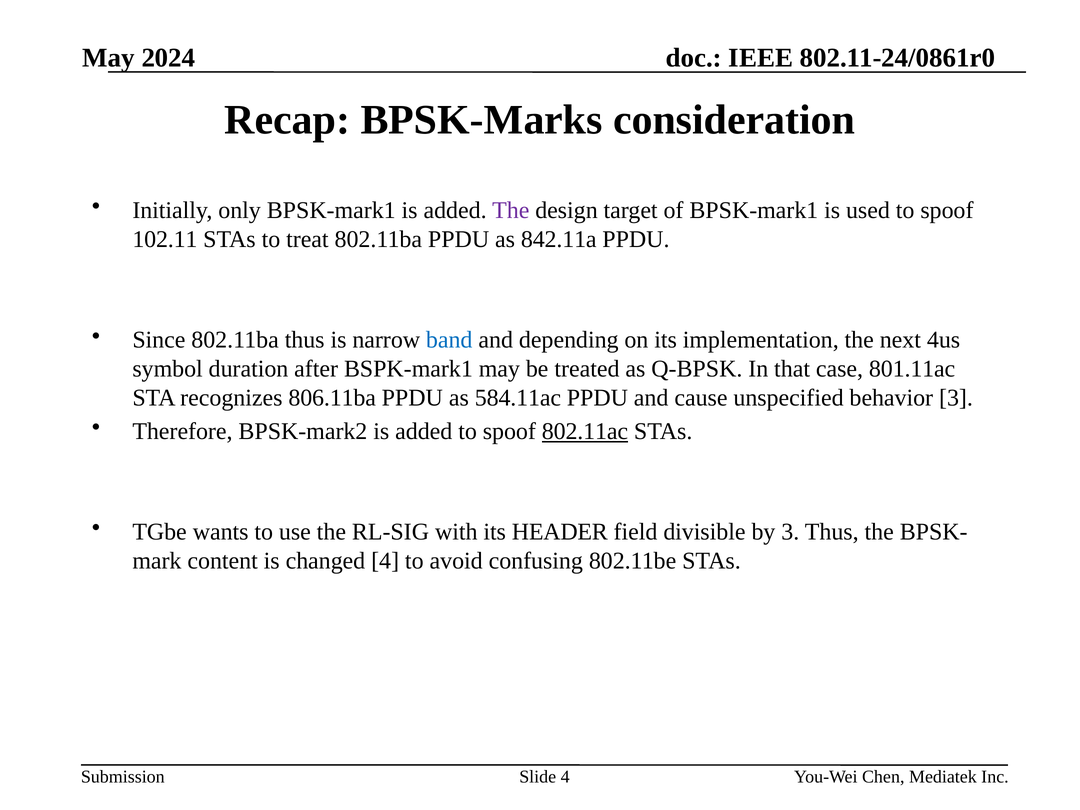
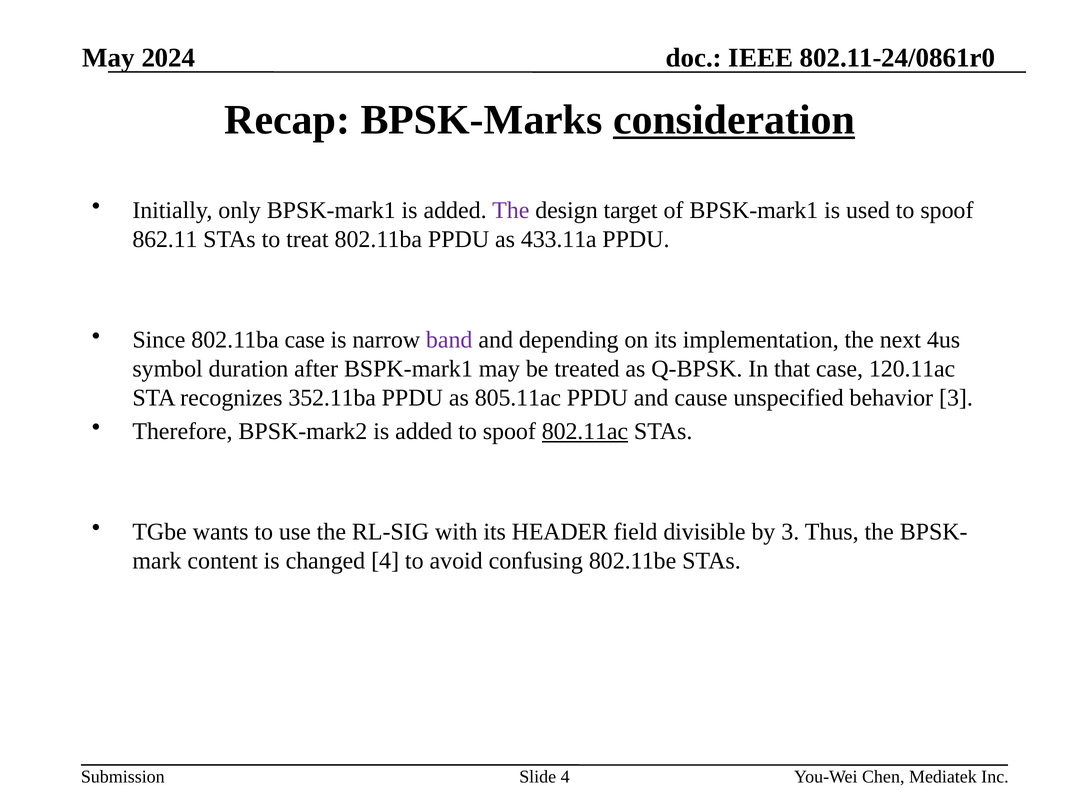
consideration underline: none -> present
102.11: 102.11 -> 862.11
842.11a: 842.11a -> 433.11a
802.11ba thus: thus -> case
band colour: blue -> purple
801.11ac: 801.11ac -> 120.11ac
806.11ba: 806.11ba -> 352.11ba
584.11ac: 584.11ac -> 805.11ac
